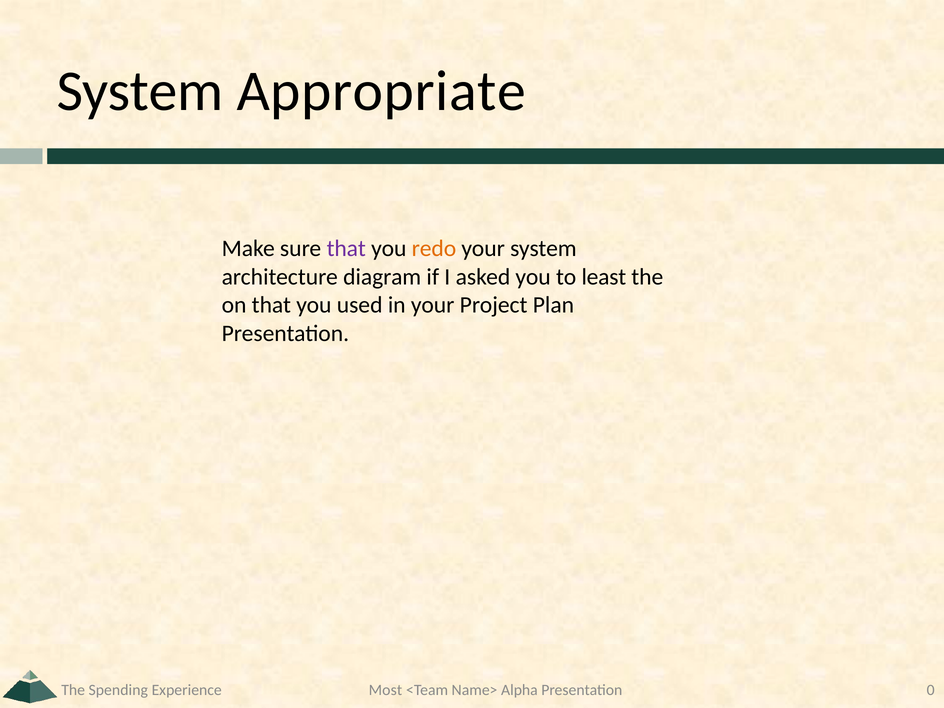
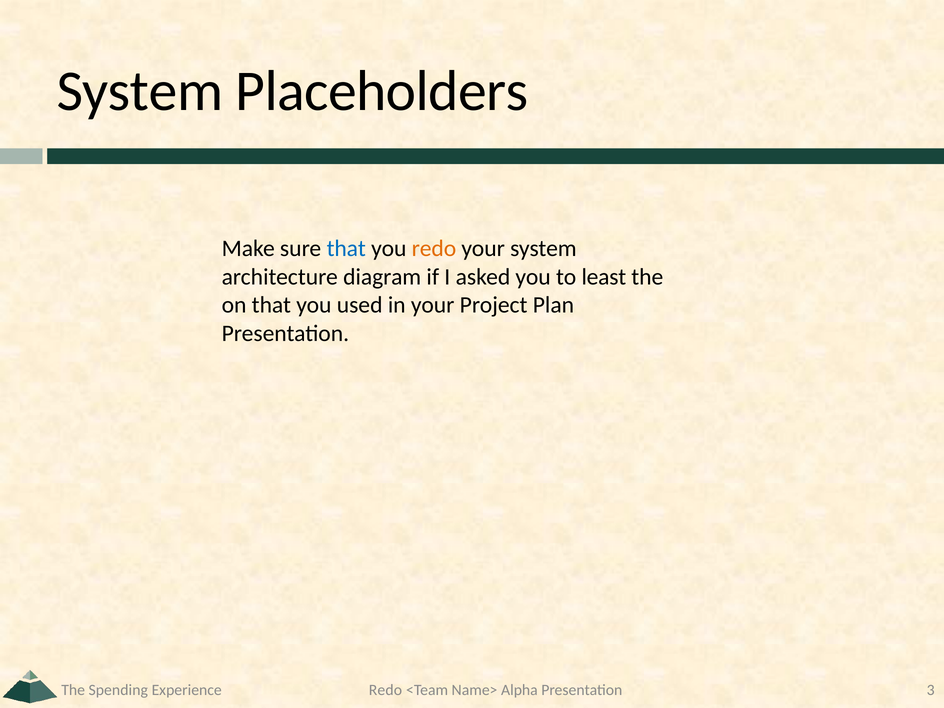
Appropriate: Appropriate -> Placeholders
that at (346, 249) colour: purple -> blue
Most at (385, 690): Most -> Redo
0: 0 -> 3
